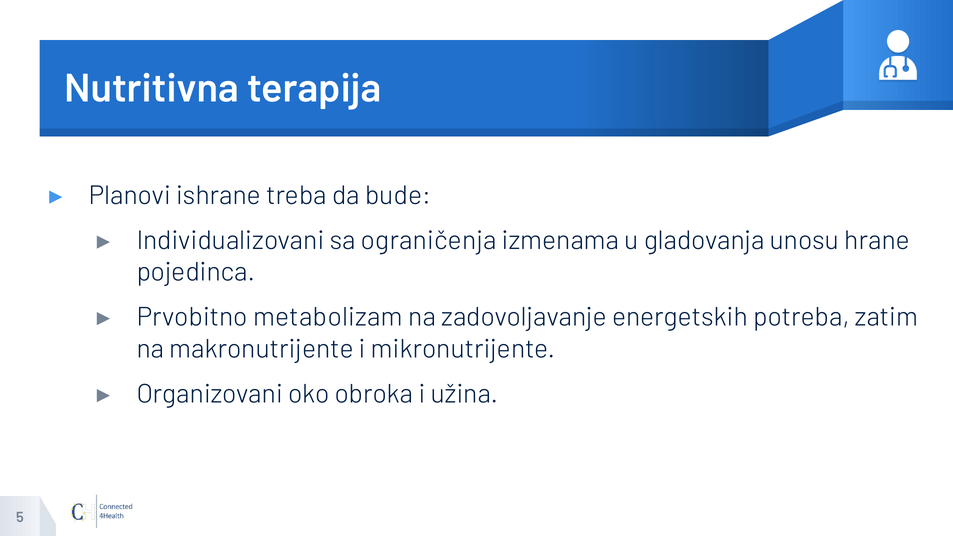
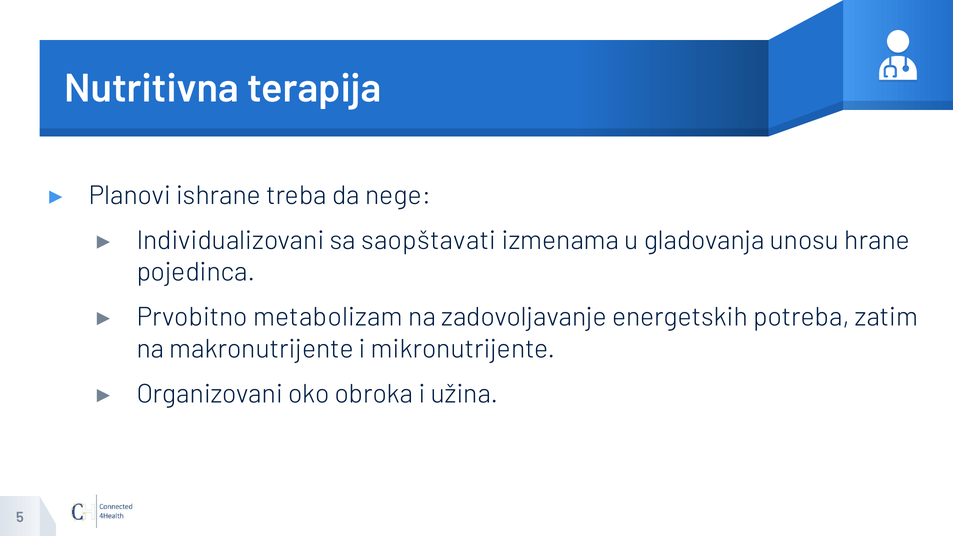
bude: bude -> nege
ograničenja: ograničenja -> saopštavati
